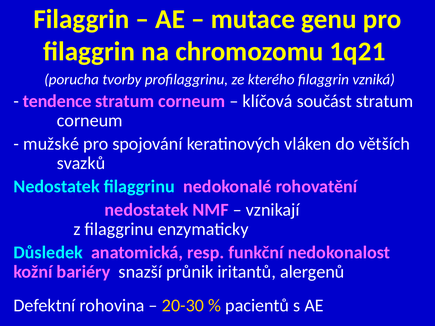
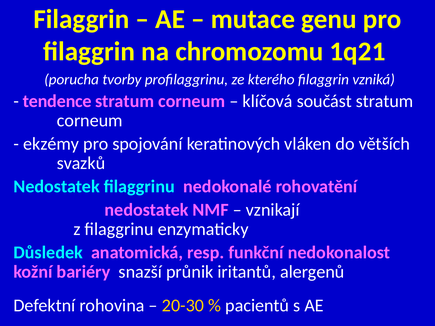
mužské: mužské -> ekzémy
